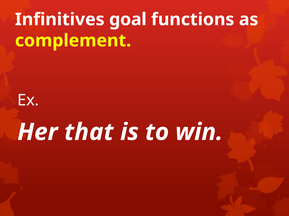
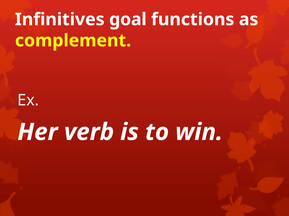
that: that -> verb
